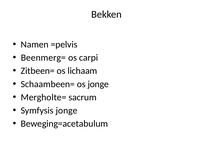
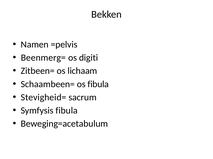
carpi: carpi -> digiti
os jonge: jonge -> fibula
Mergholte=: Mergholte= -> Stevigheid=
Symfysis jonge: jonge -> fibula
